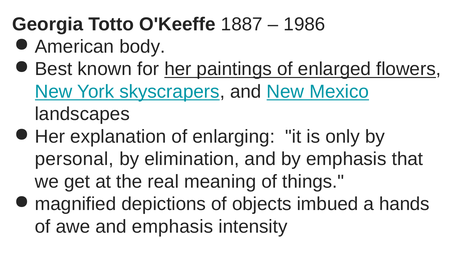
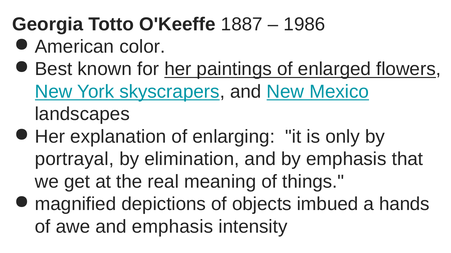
body: body -> color
personal: personal -> portrayal
